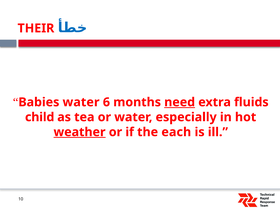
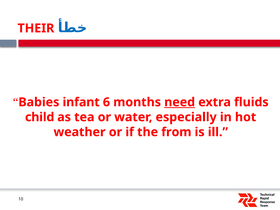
Babies water: water -> infant
weather underline: present -> none
each: each -> from
